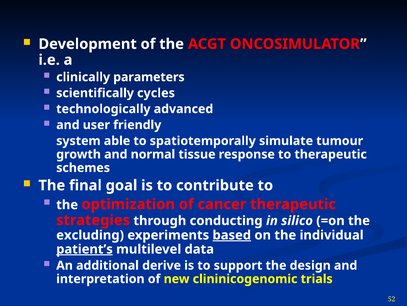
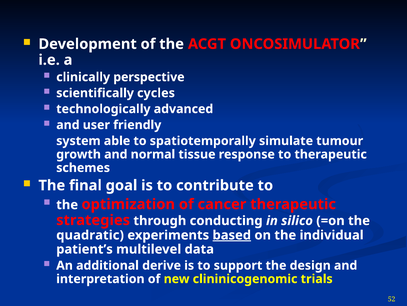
parameters: parameters -> perspective
excluding: excluding -> quadratic
patient’s underline: present -> none
